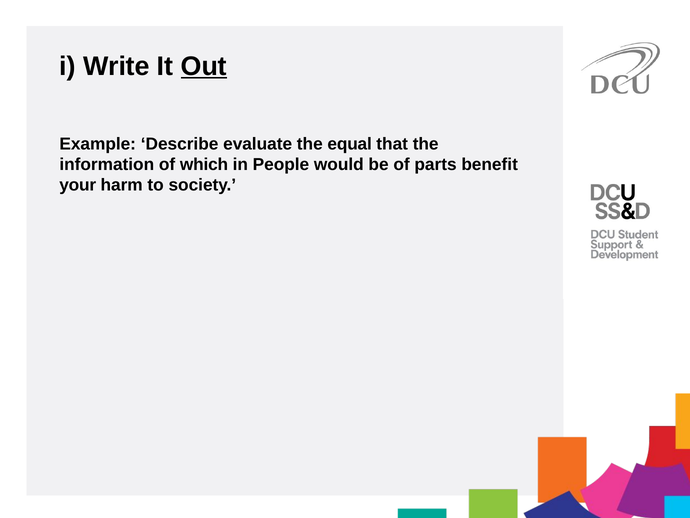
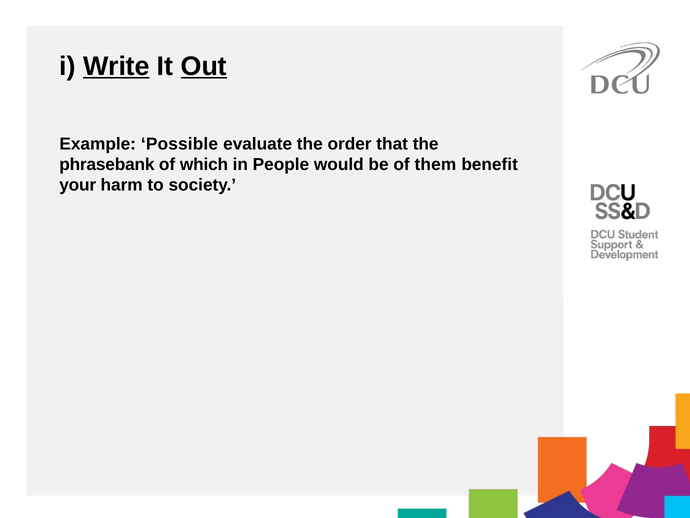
Write underline: none -> present
Describe: Describe -> Possible
equal: equal -> order
information: information -> phrasebank
parts: parts -> them
